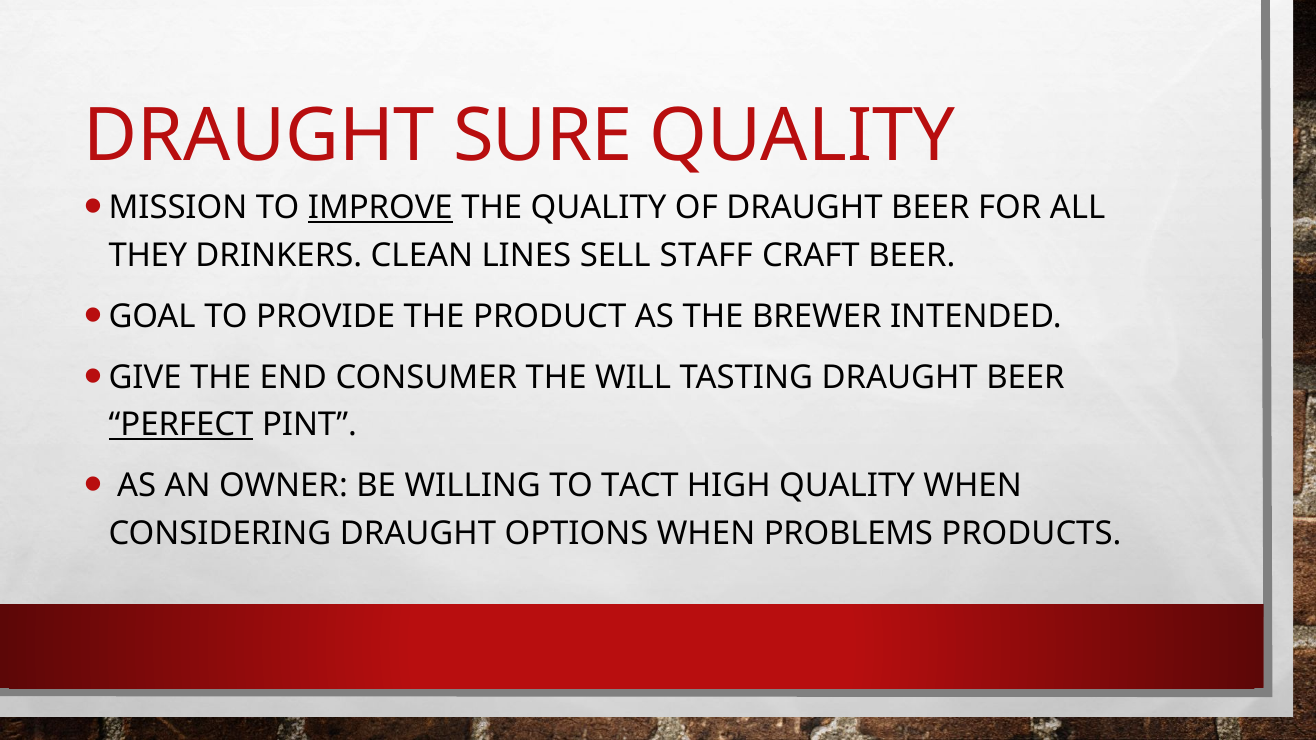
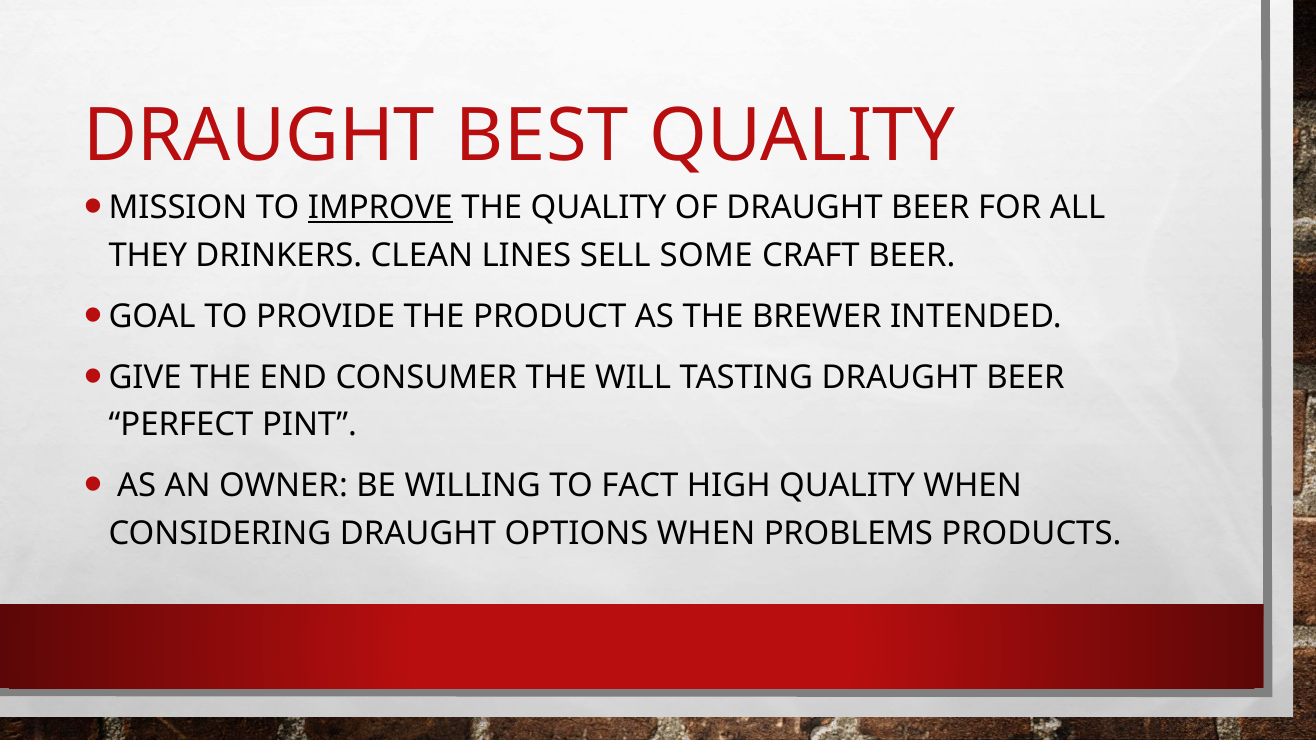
SURE: SURE -> BEST
STAFF: STAFF -> SOME
PERFECT underline: present -> none
TACT: TACT -> FACT
